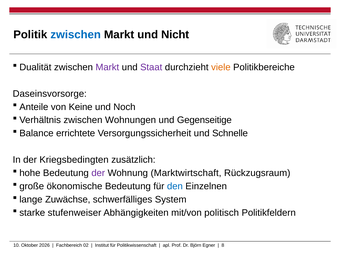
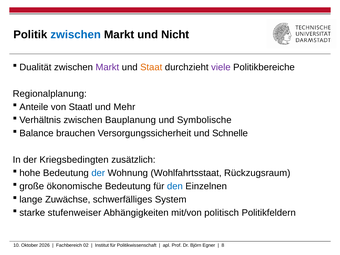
Staat colour: purple -> orange
viele colour: orange -> purple
Daseinsvorsorge: Daseinsvorsorge -> Regionalplanung
Keine: Keine -> Staatl
Noch: Noch -> Mehr
Wohnungen: Wohnungen -> Bauplanung
Gegenseitige: Gegenseitige -> Symbolische
errichtete: errichtete -> brauchen
der at (98, 173) colour: purple -> blue
Marktwirtschaft: Marktwirtschaft -> Wohlfahrtsstaat
